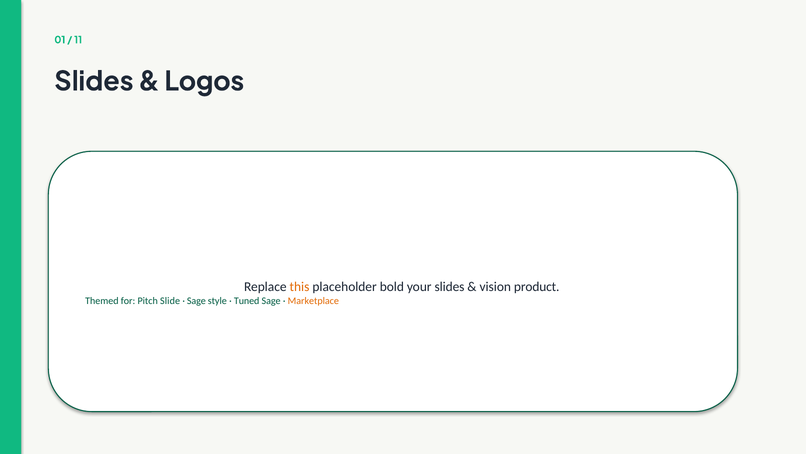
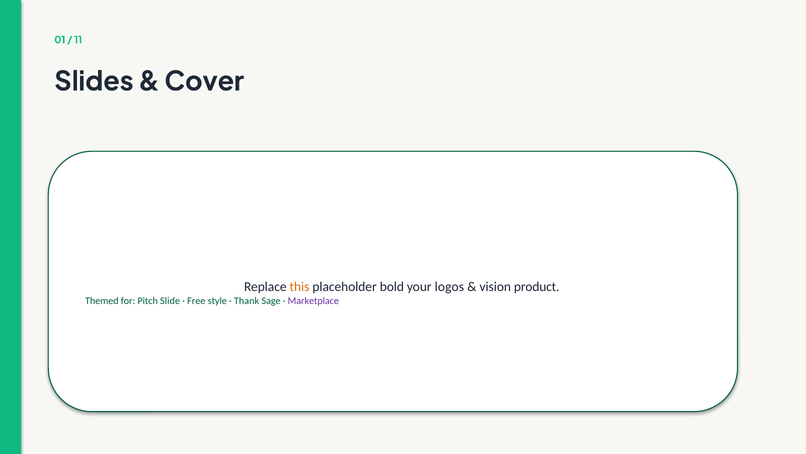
Logos: Logos -> Cover
your slides: slides -> logos
Sage at (196, 300): Sage -> Free
Tuned: Tuned -> Thank
Marketplace colour: orange -> purple
